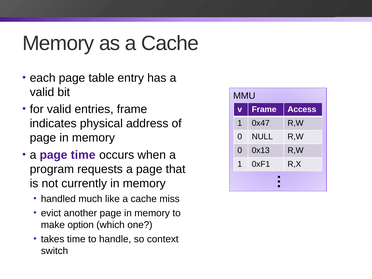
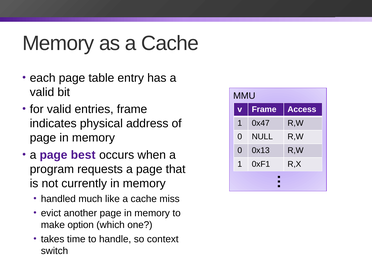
page time: time -> best
